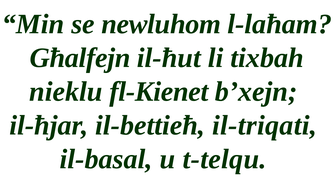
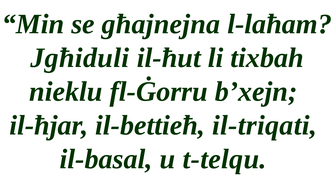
newluhom: newluhom -> għajnejna
Għalfejn: Għalfejn -> Jgħiduli
fl-Kienet: fl-Kienet -> fl-Ġorru
